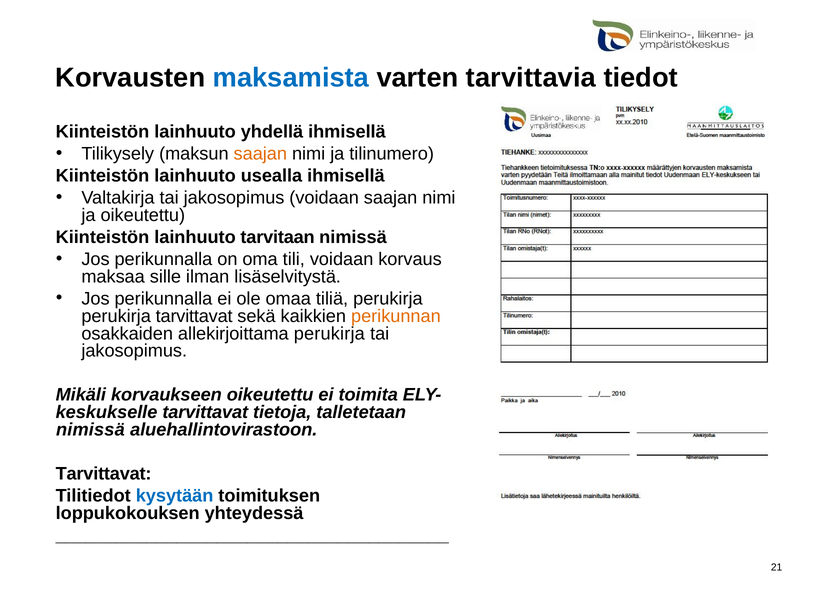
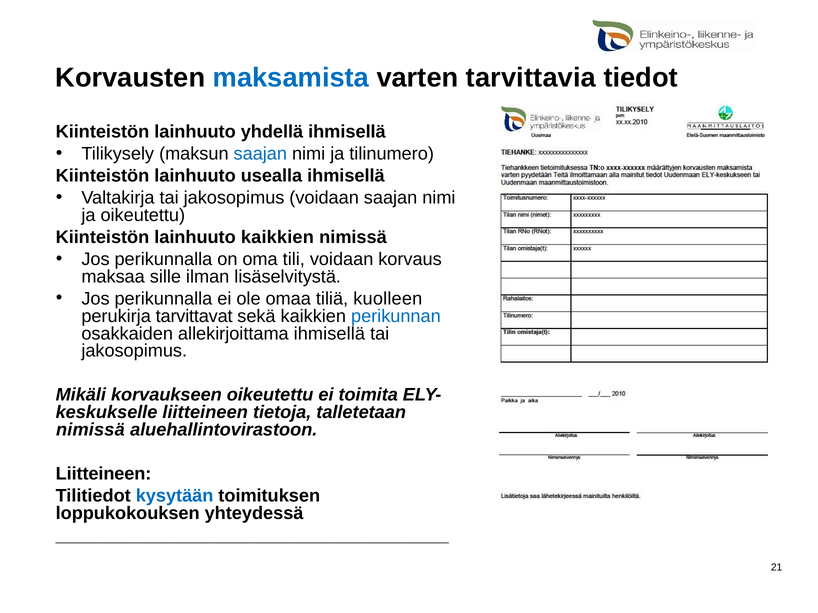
saajan at (260, 154) colour: orange -> blue
lainhuuto tarvitaan: tarvitaan -> kaikkien
tiliä perukirja: perukirja -> kuolleen
perikunnan colour: orange -> blue
allekirjoittama perukirja: perukirja -> ihmisellä
tarvittavat at (205, 413): tarvittavat -> liitteineen
Tarvittavat at (104, 474): Tarvittavat -> Liitteineen
